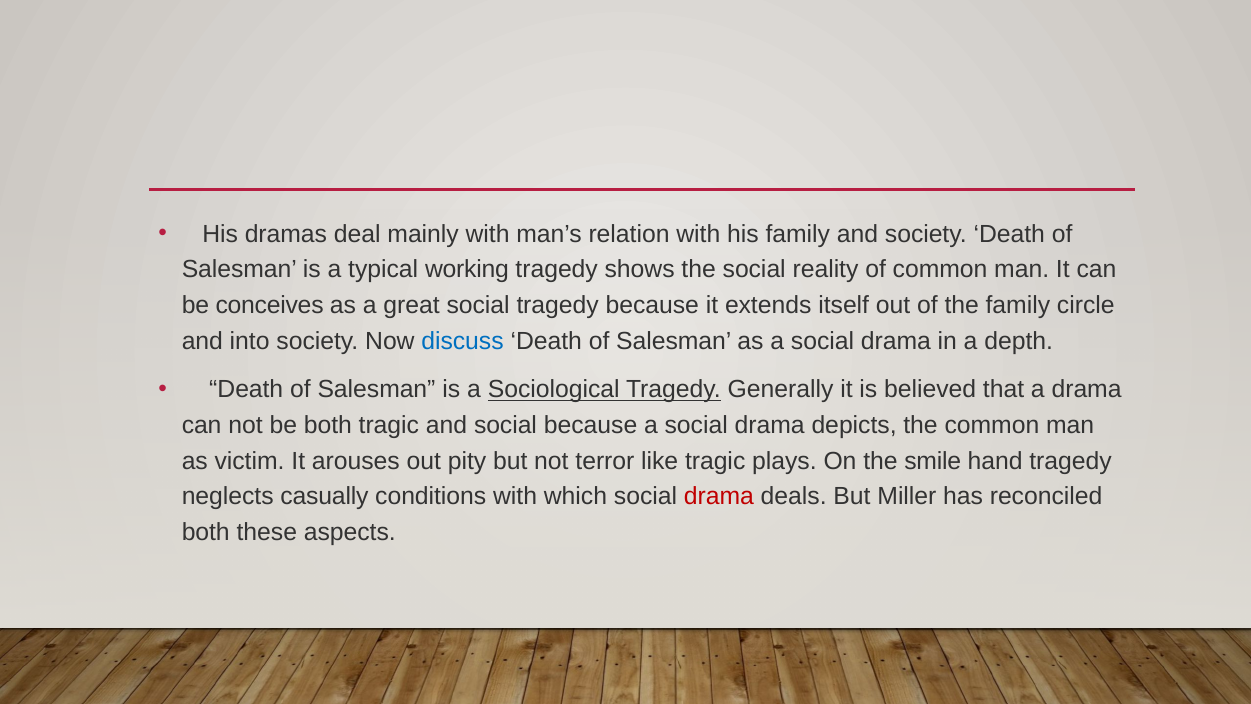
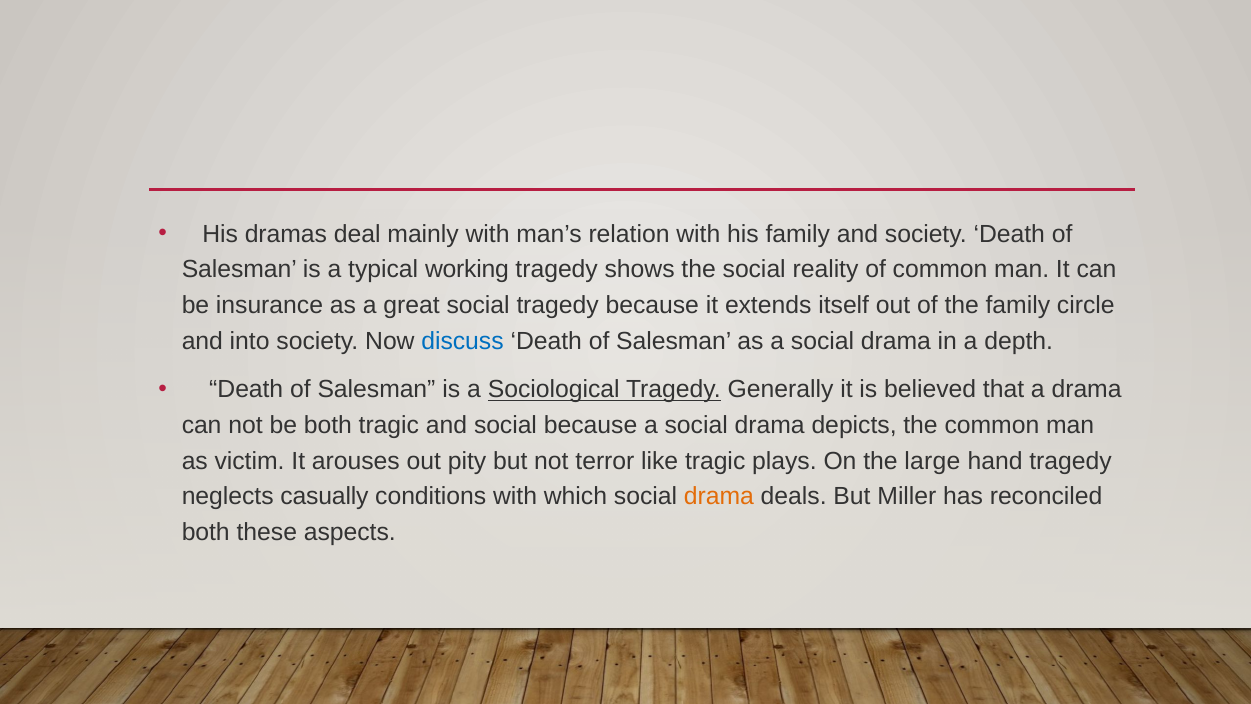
conceives: conceives -> insurance
smile: smile -> large
drama at (719, 496) colour: red -> orange
